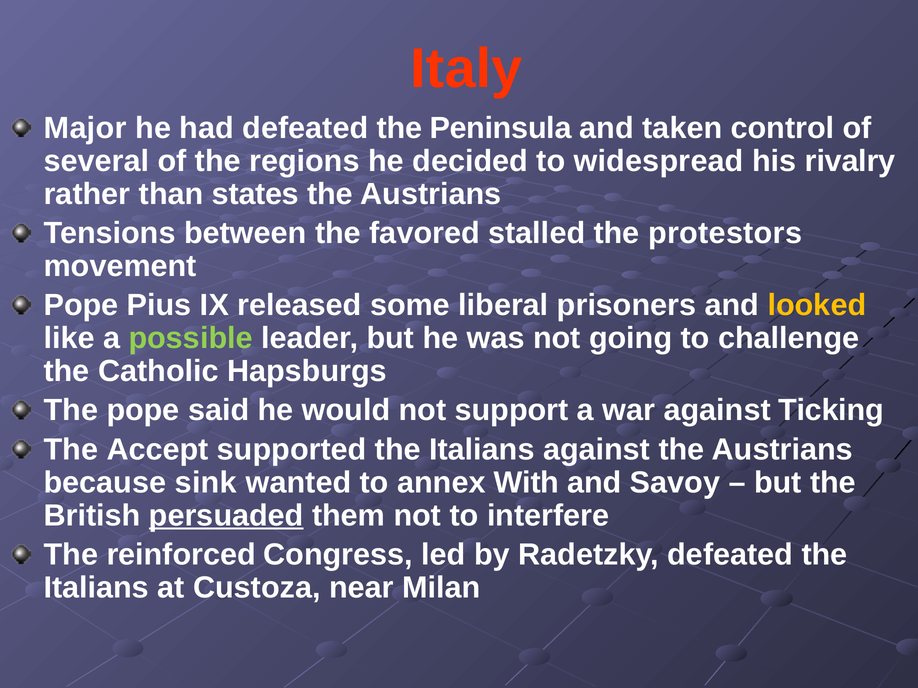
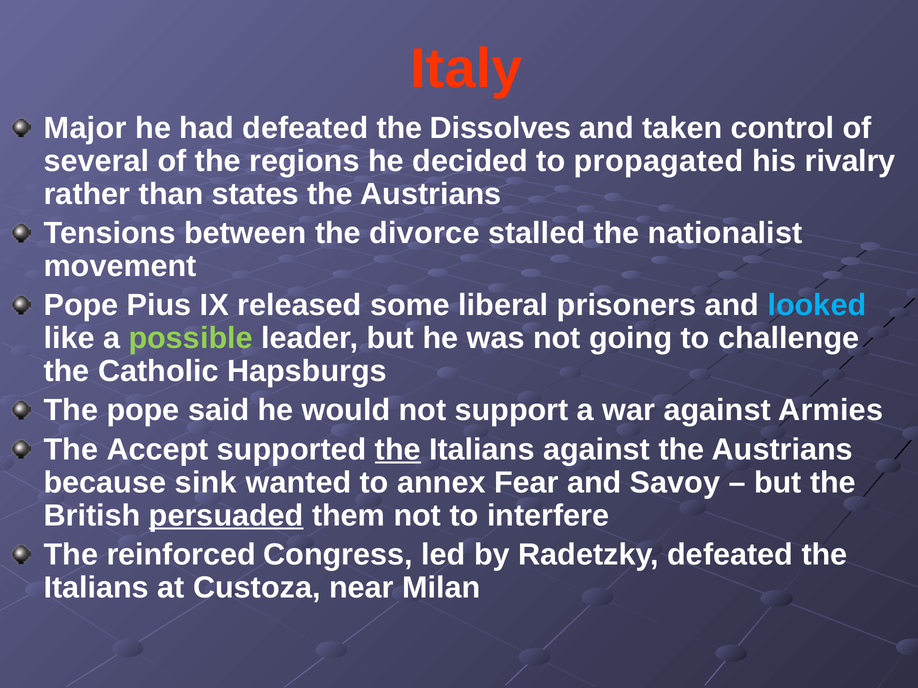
Peninsula: Peninsula -> Dissolves
widespread: widespread -> propagated
favored: favored -> divorce
protestors: protestors -> nationalist
looked colour: yellow -> light blue
Ticking: Ticking -> Armies
the at (398, 450) underline: none -> present
With: With -> Fear
